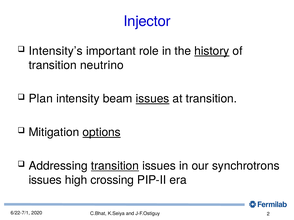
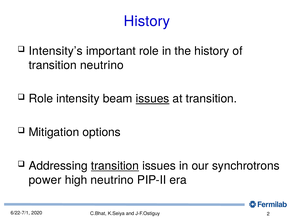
Injector at (147, 21): Injector -> History
history at (212, 51) underline: present -> none
Plan at (41, 99): Plan -> Role
options underline: present -> none
issues at (45, 180): issues -> power
high crossing: crossing -> neutrino
